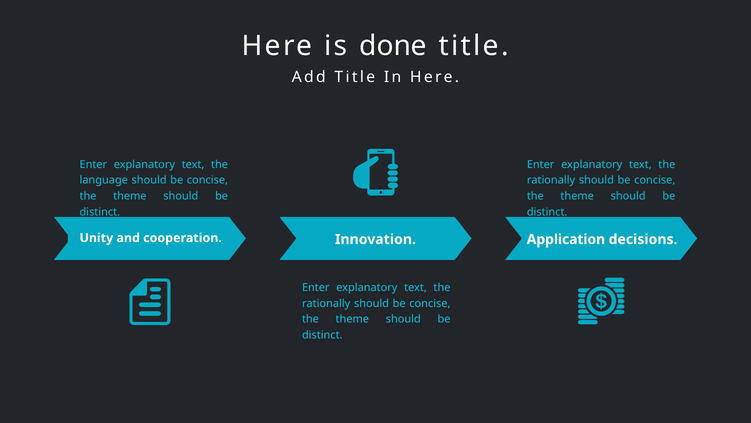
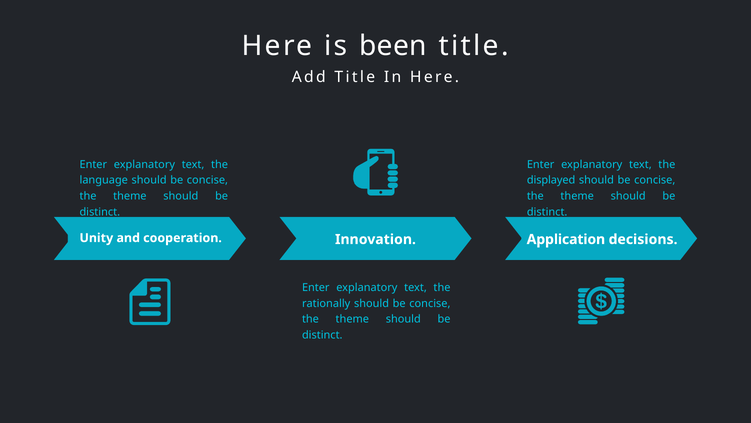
done: done -> been
rationally at (551, 180): rationally -> displayed
